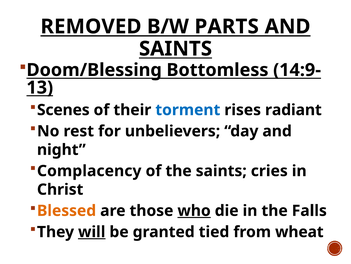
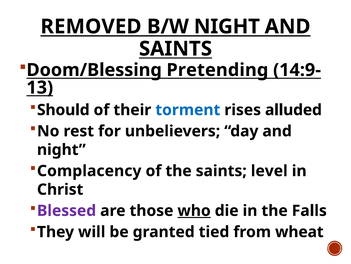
B/W PARTS: PARTS -> NIGHT
Bottomless: Bottomless -> Pretending
Scenes: Scenes -> Should
radiant: radiant -> alluded
cries: cries -> level
Blessed colour: orange -> purple
will underline: present -> none
